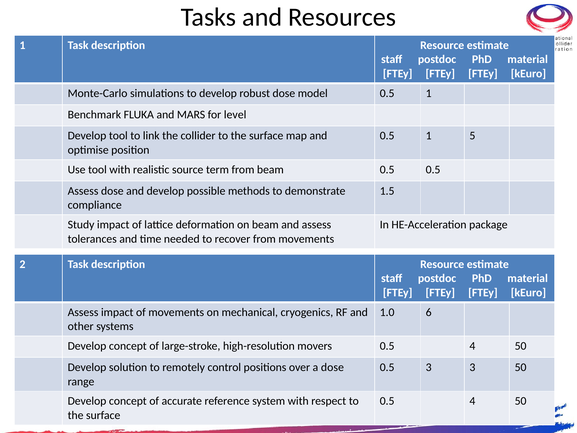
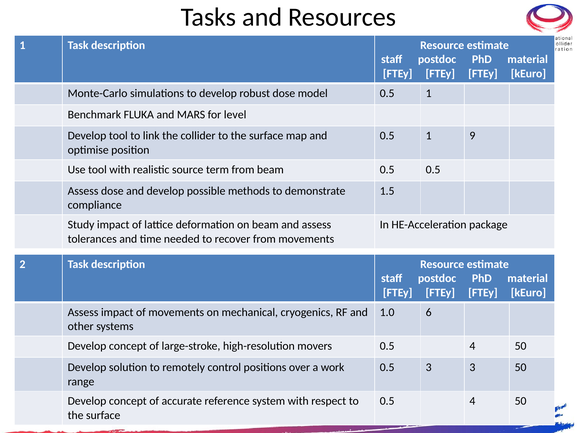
5: 5 -> 9
a dose: dose -> work
